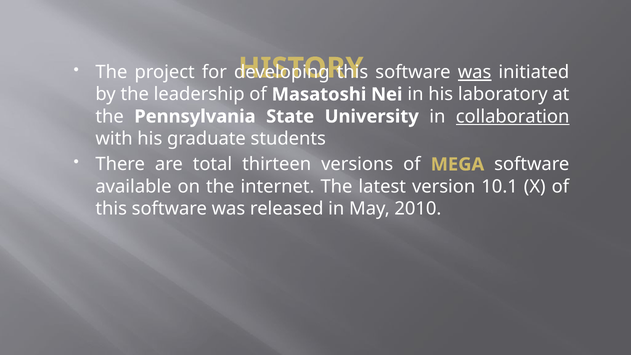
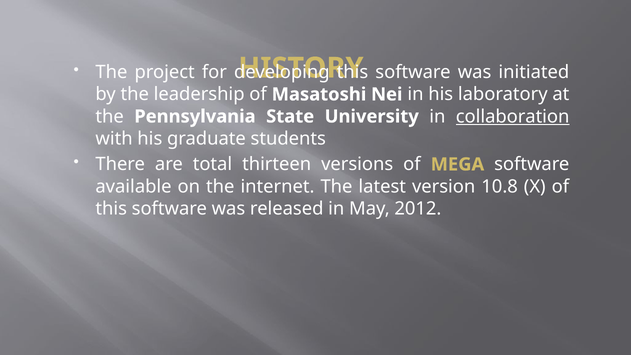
was at (475, 72) underline: present -> none
10.1: 10.1 -> 10.8
2010: 2010 -> 2012
